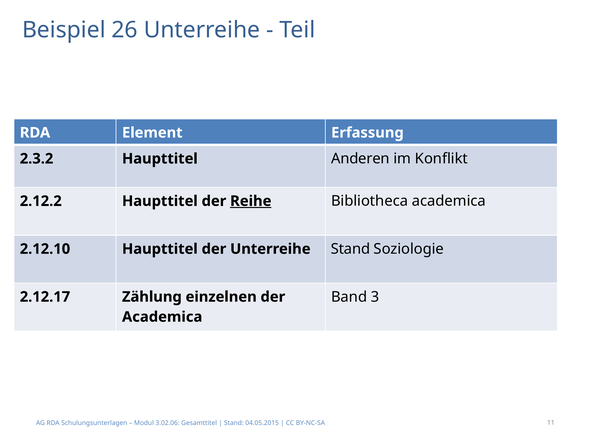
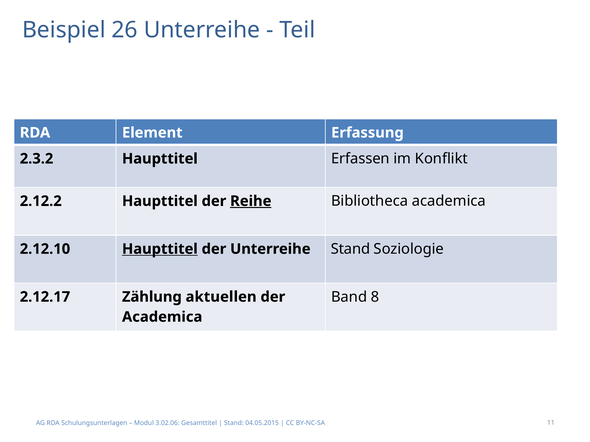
Anderen: Anderen -> Erfassen
Haupttitel at (160, 249) underline: none -> present
3: 3 -> 8
einzelnen: einzelnen -> aktuellen
